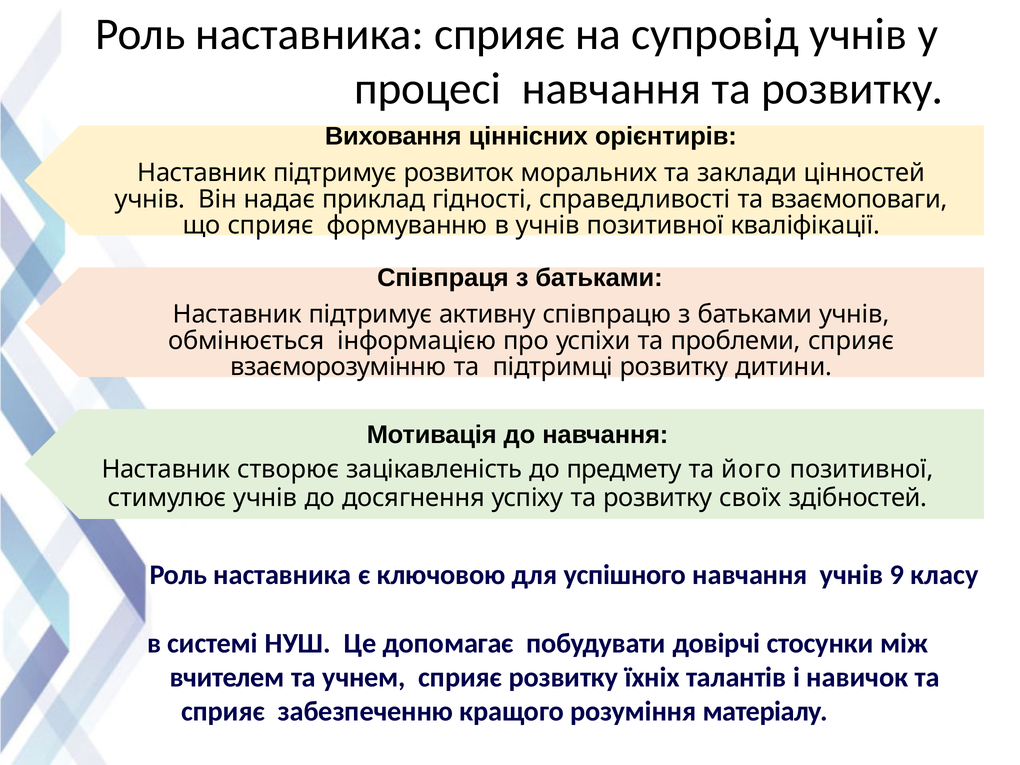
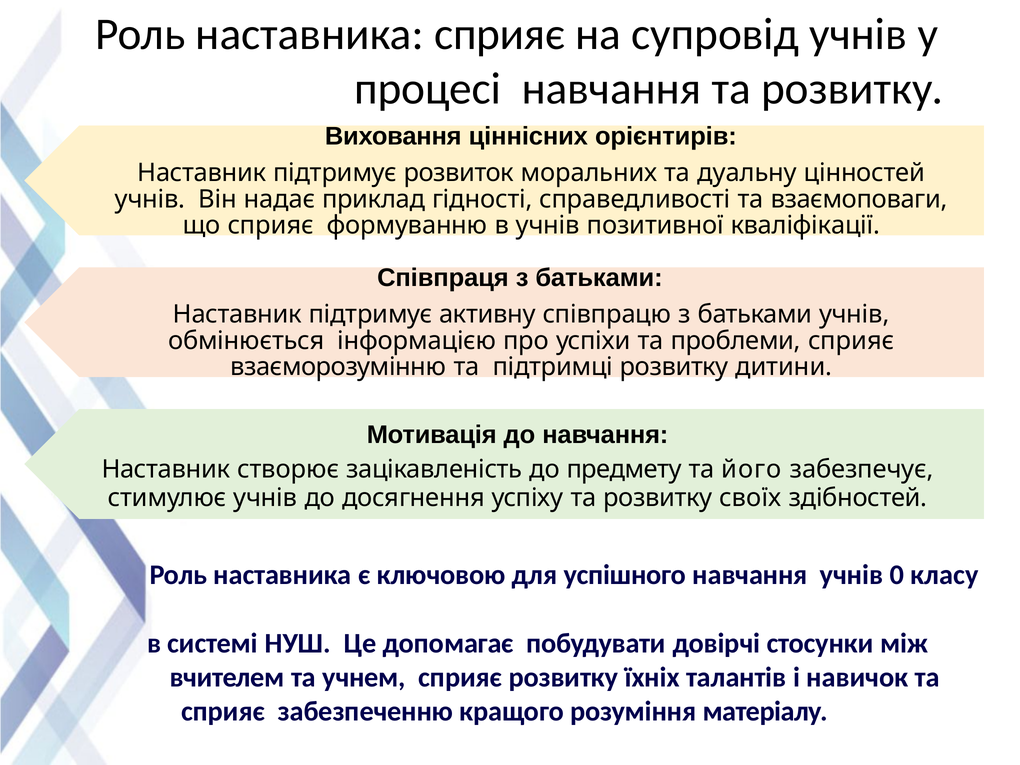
заклади: заклади -> дуальну
його позитивної: позитивної -> забезпечує
9: 9 -> 0
